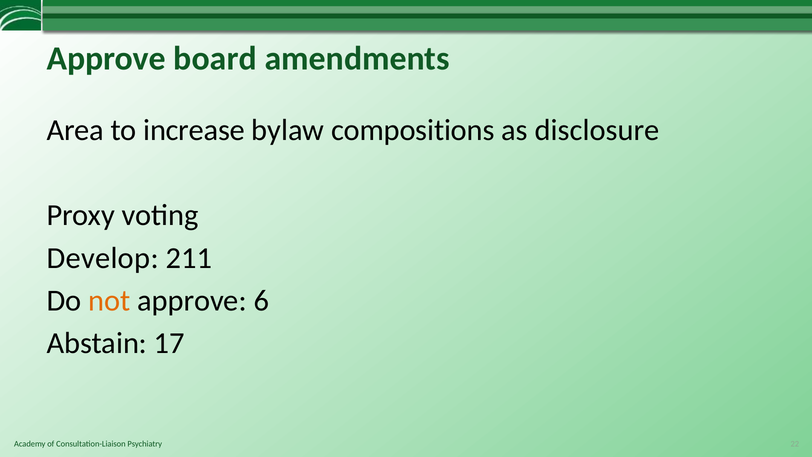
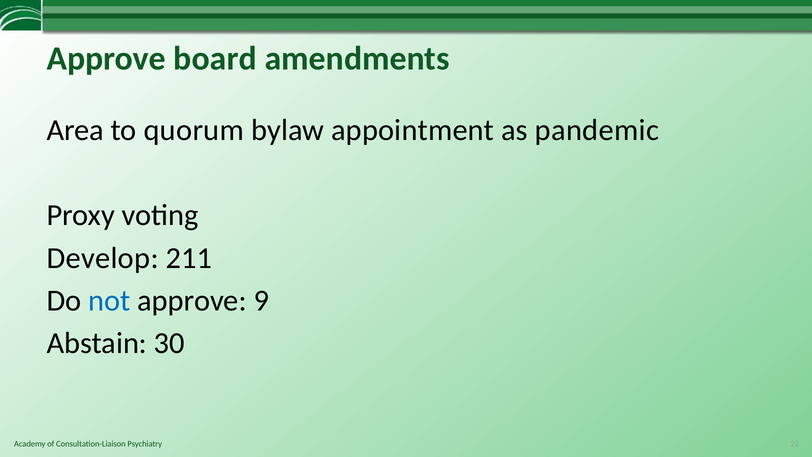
increase: increase -> quorum
compositions: compositions -> appointment
disclosure: disclosure -> pandemic
not colour: orange -> blue
6: 6 -> 9
17: 17 -> 30
